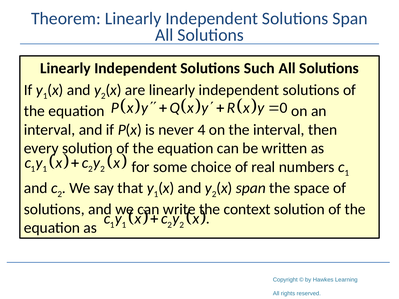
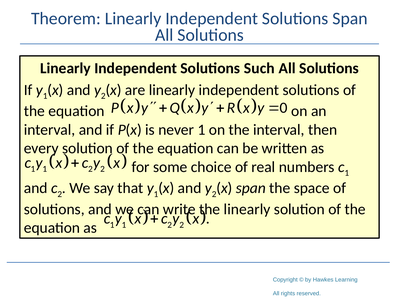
never 4: 4 -> 1
context at (247, 209): context -> linearly
